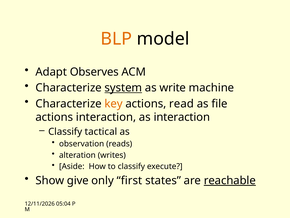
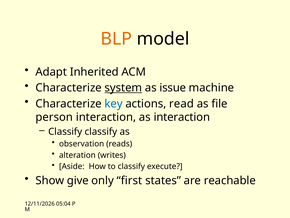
Observes: Observes -> Inherited
write: write -> issue
key colour: orange -> blue
actions at (54, 117): actions -> person
Classify tactical: tactical -> classify
reachable underline: present -> none
